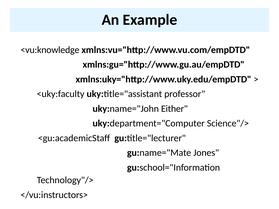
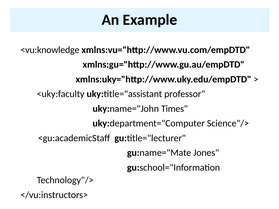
Either: Either -> Times
